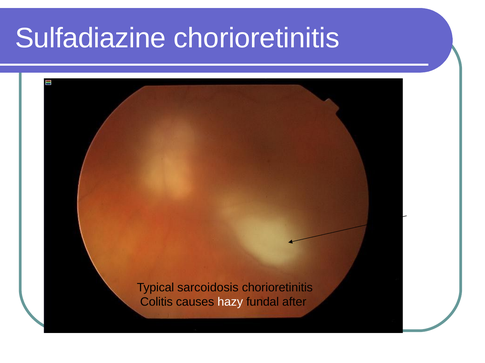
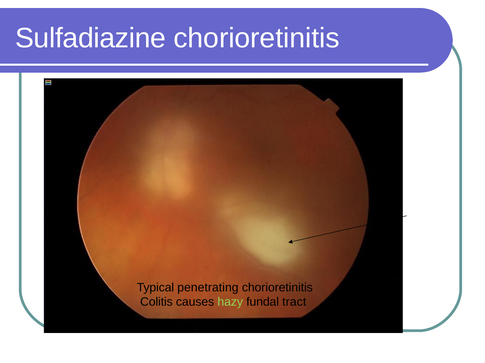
sarcoidosis: sarcoidosis -> penetrating
hazy colour: white -> light green
after: after -> tract
